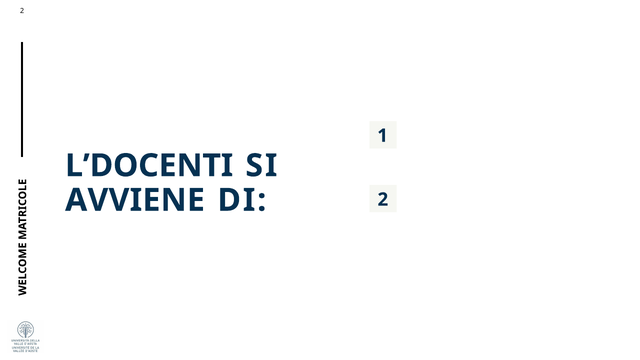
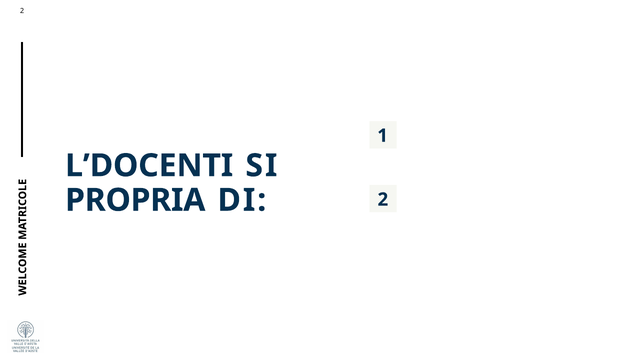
AVVIENE: AVVIENE -> PROPRIA
